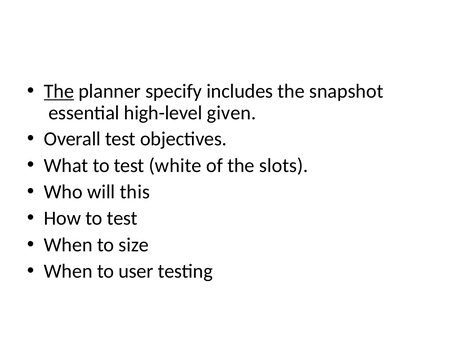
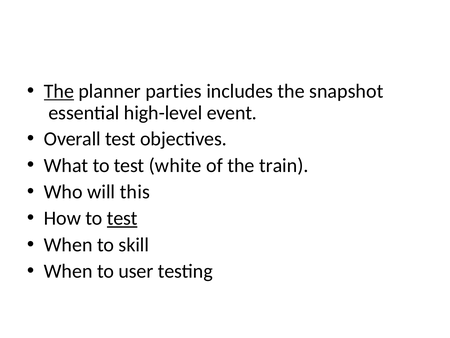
specify: specify -> parties
given: given -> event
slots: slots -> train
test at (122, 218) underline: none -> present
size: size -> skill
